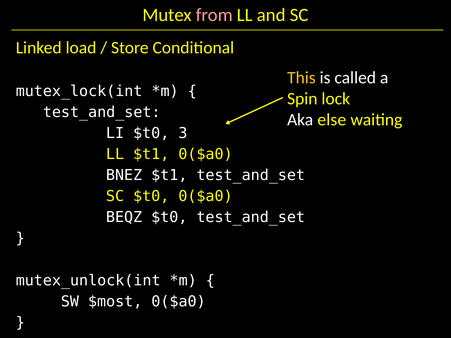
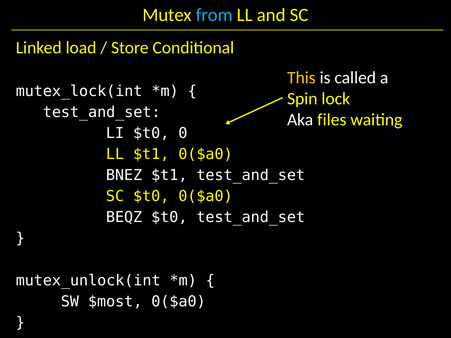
from colour: pink -> light blue
else: else -> files
3: 3 -> 0
